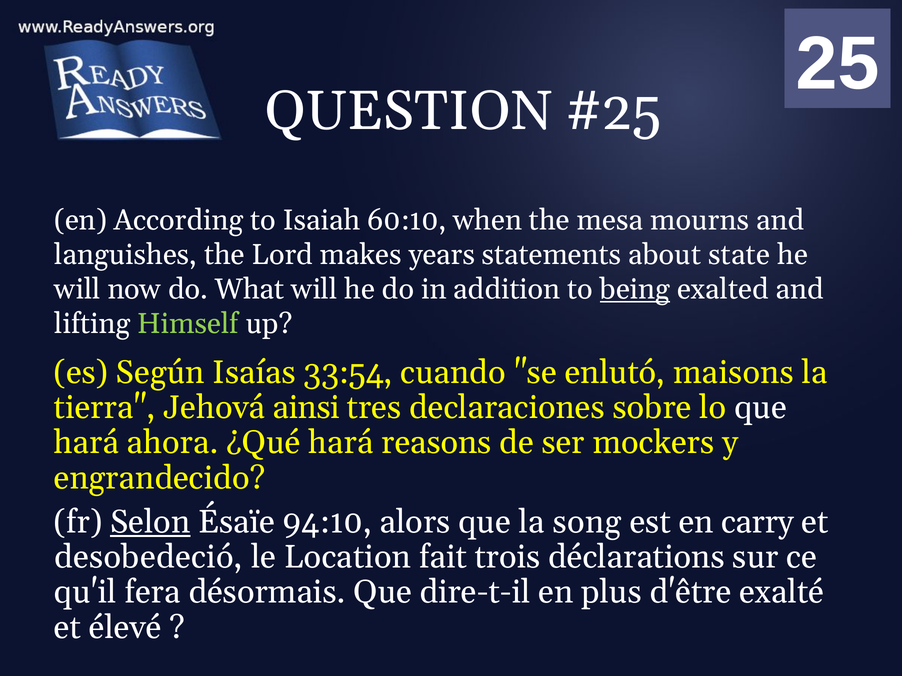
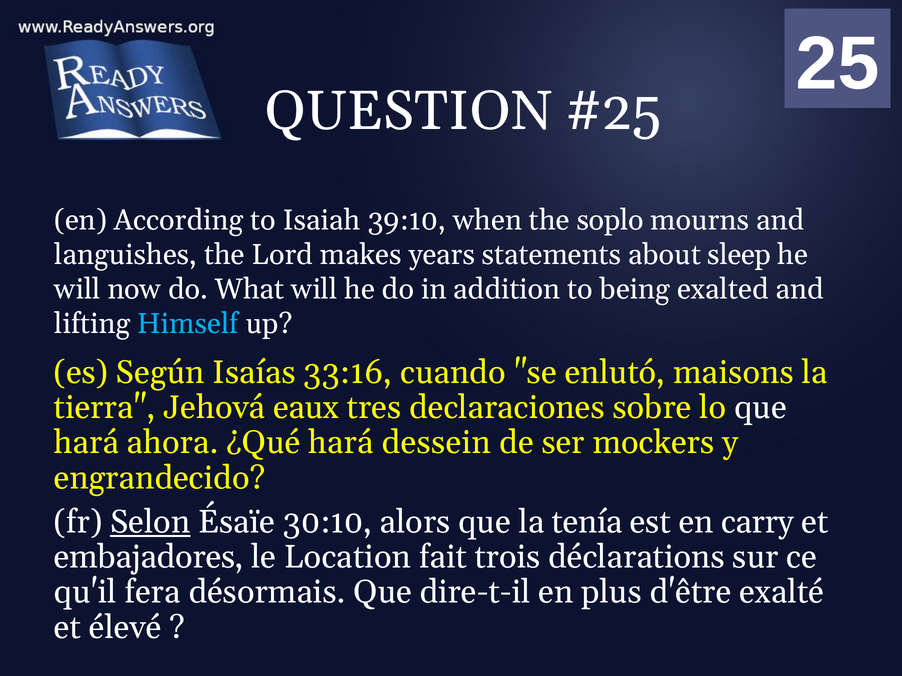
60:10: 60:10 -> 39:10
mesa: mesa -> soplo
state: state -> sleep
being underline: present -> none
Himself colour: light green -> light blue
33:54: 33:54 -> 33:16
ainsi: ainsi -> eaux
reasons: reasons -> dessein
94:10: 94:10 -> 30:10
song: song -> tenía
desobedeció: desobedeció -> embajadores
